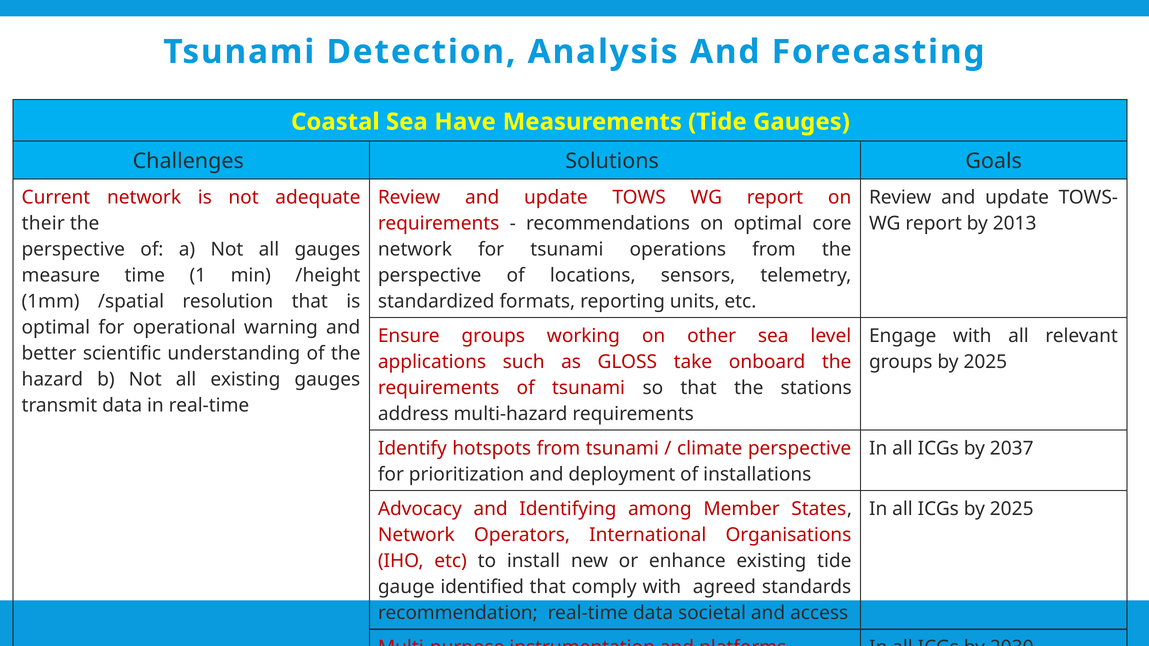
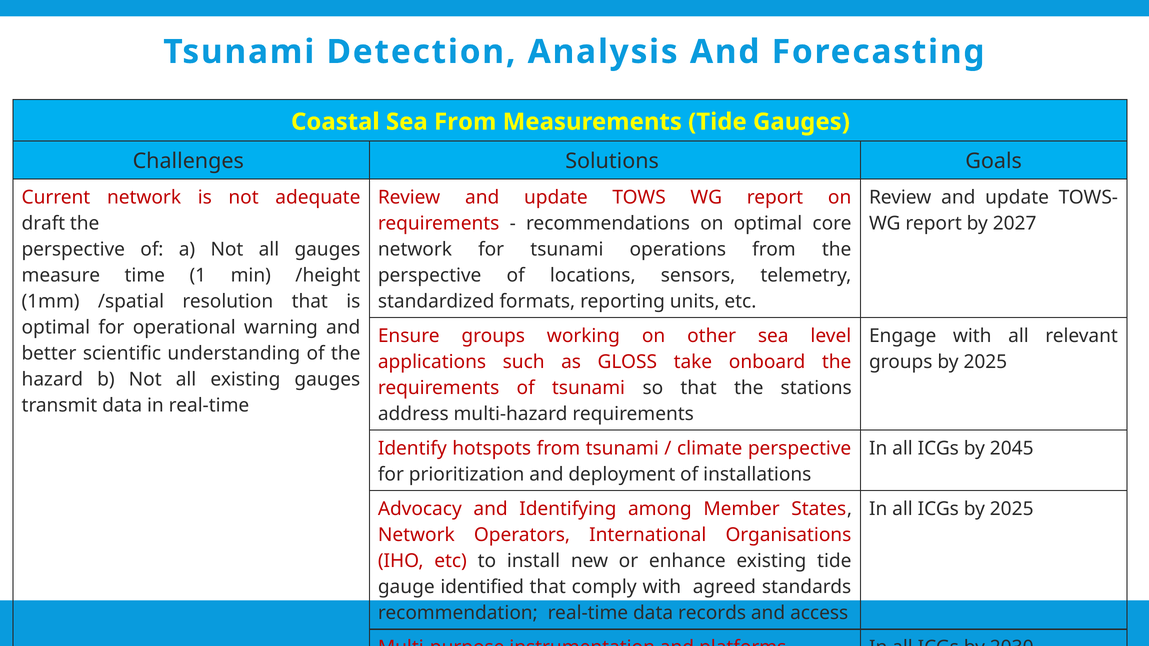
Sea Have: Have -> From
their: their -> draft
2013: 2013 -> 2027
2037: 2037 -> 2045
societal: societal -> records
